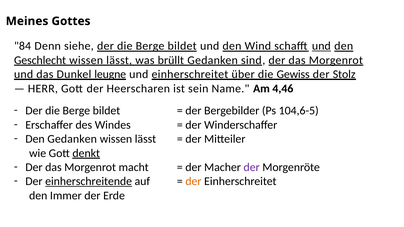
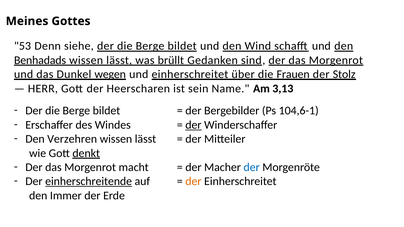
84: 84 -> 53
und at (321, 46) underline: present -> none
Geschlecht: Geschlecht -> Benhadads
leugne: leugne -> wegen
Gewiss: Gewiss -> Frauen
4,46: 4,46 -> 3,13
104,6-5: 104,6-5 -> 104,6-1
der at (193, 125) underline: none -> present
Den Gedanken: Gedanken -> Verzehren
der at (252, 167) colour: purple -> blue
